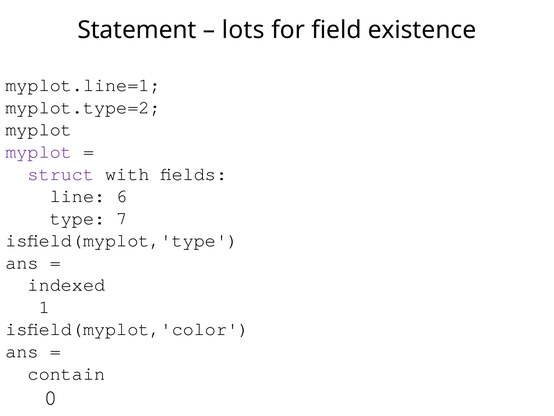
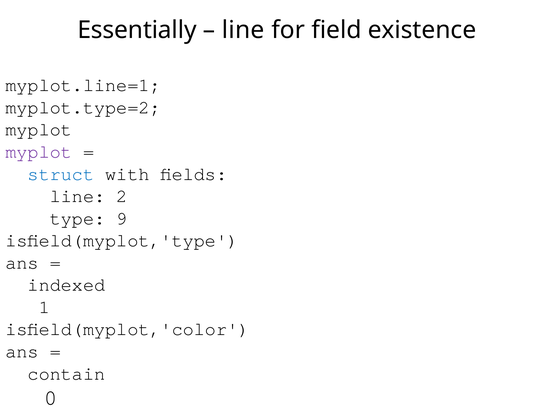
Statement: Statement -> Essentially
lots at (243, 30): lots -> line
struct colour: purple -> blue
6: 6 -> 2
7: 7 -> 9
